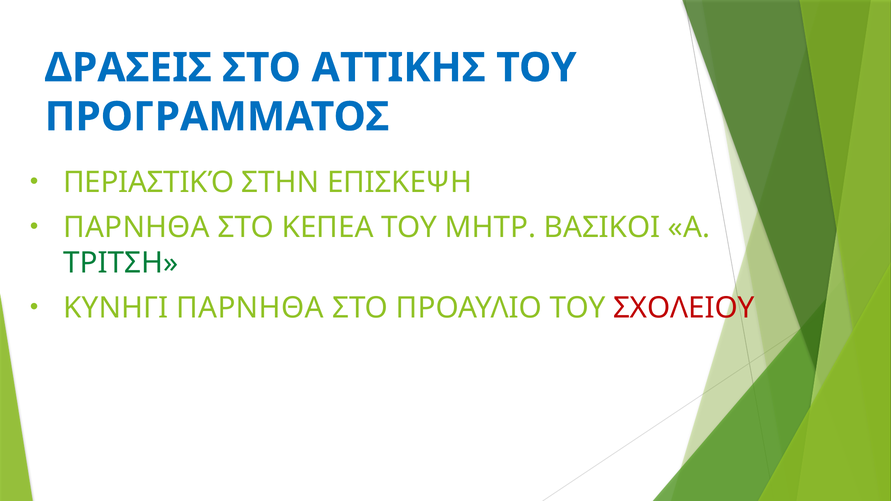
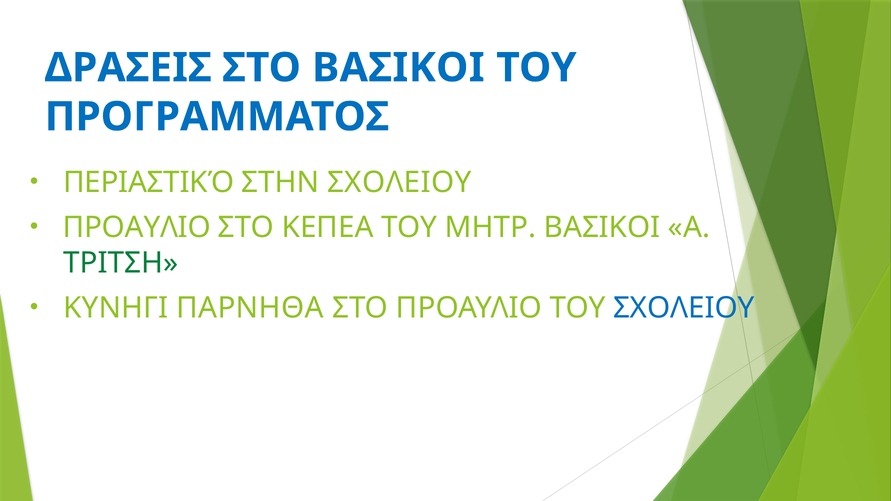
ΣΤΟ ΑΤΤΙΚΗΣ: ΑΤΤΙΚΗΣ -> ΒΑΣΙΚΟΙ
ΣΤΗΝ ΕΠΙΣΚΕΨΗ: ΕΠΙΣΚΕΨΗ -> ΣΧΟΛΕΙΟΥ
ΠΑΡΝΗΘΑ at (137, 228): ΠΑΡΝΗΘΑ -> ΠΡΟΑΥΛΙΟ
ΣΧΟΛΕΙΟΥ at (684, 308) colour: red -> blue
